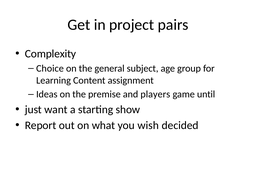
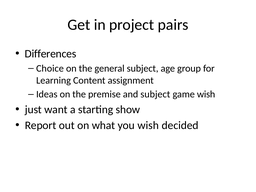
Complexity: Complexity -> Differences
and players: players -> subject
game until: until -> wish
